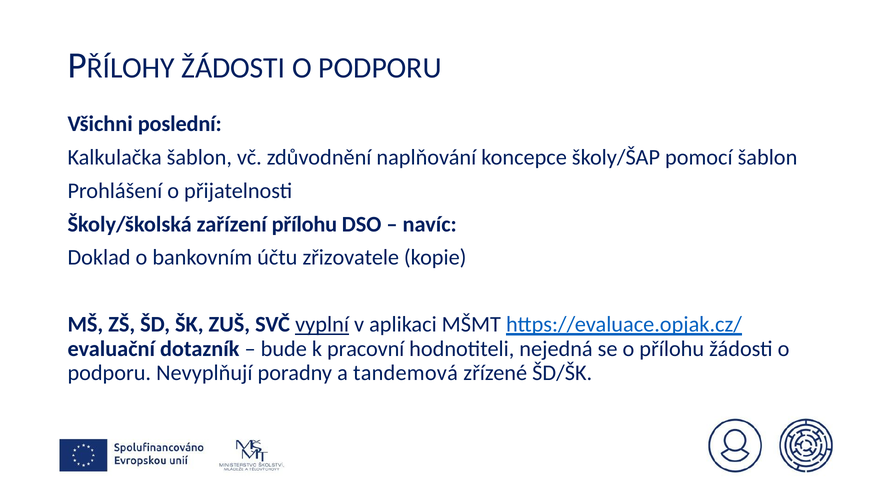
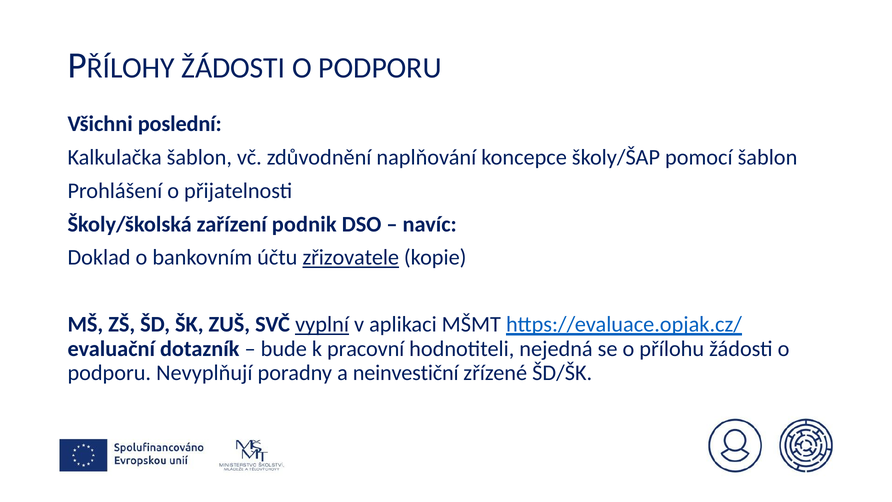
zařízení přílohu: přílohu -> podnik
zřizovatele underline: none -> present
tandemová: tandemová -> neinvestiční
